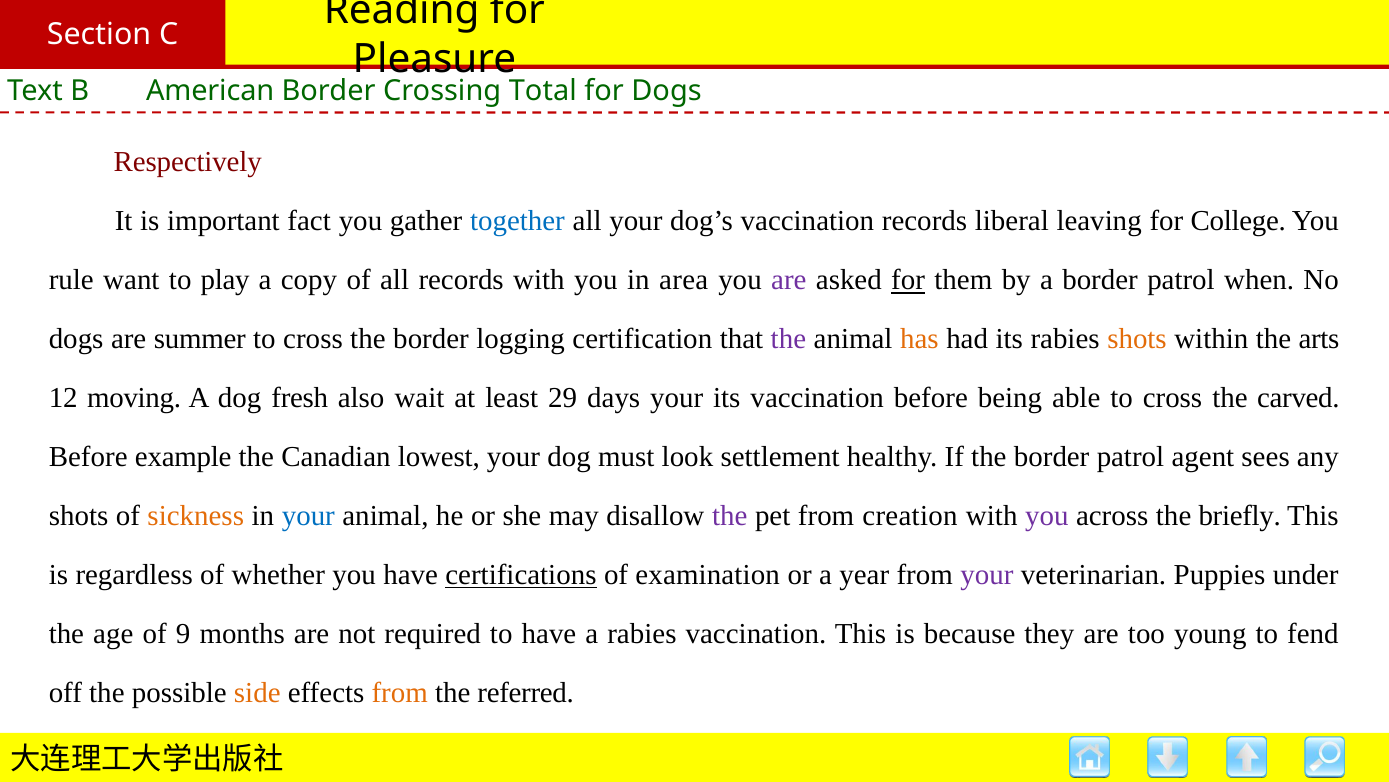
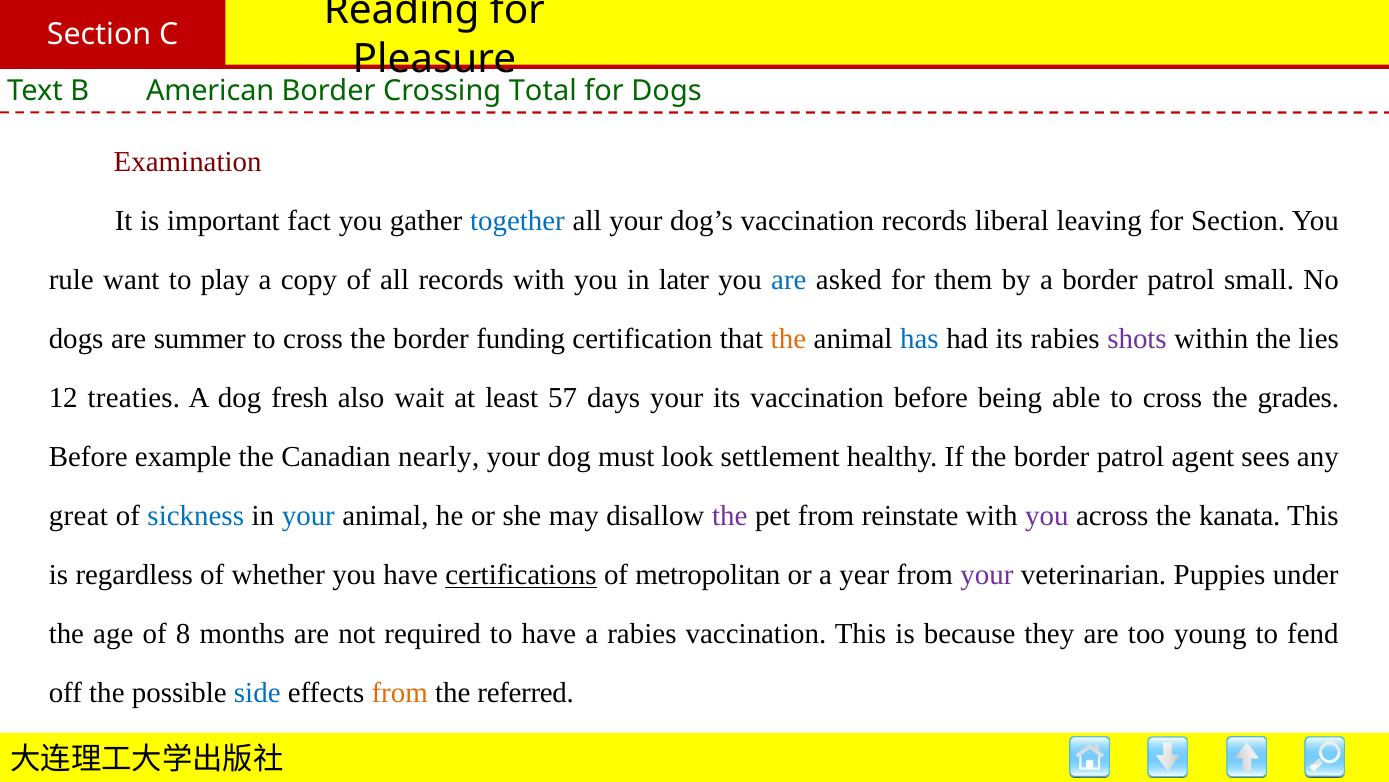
Respectively: Respectively -> Examination
for College: College -> Section
area: area -> later
are at (789, 280) colour: purple -> blue
for at (908, 280) underline: present -> none
when: when -> small
logging: logging -> funding
the at (788, 339) colour: purple -> orange
has colour: orange -> blue
shots at (1137, 339) colour: orange -> purple
arts: arts -> lies
moving: moving -> treaties
29: 29 -> 57
carved: carved -> grades
lowest: lowest -> nearly
shots at (79, 516): shots -> great
sickness colour: orange -> blue
creation: creation -> reinstate
briefly: briefly -> kanata
examination: examination -> metropolitan
9: 9 -> 8
side colour: orange -> blue
